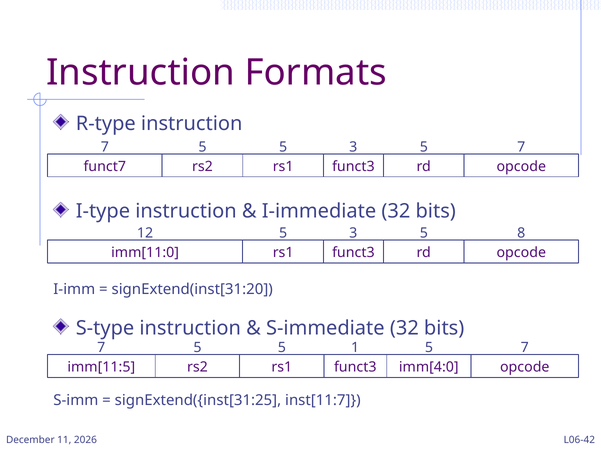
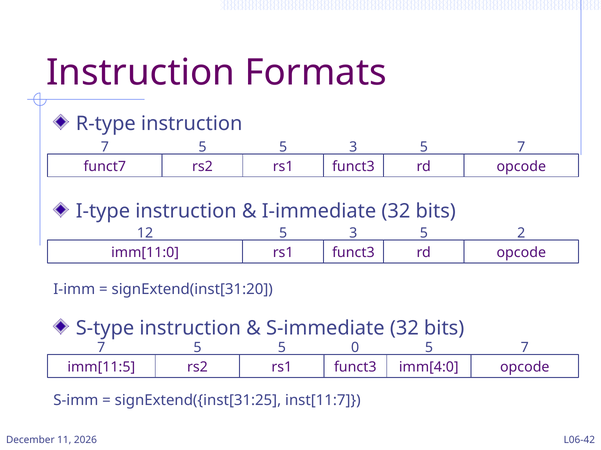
8: 8 -> 2
1: 1 -> 0
